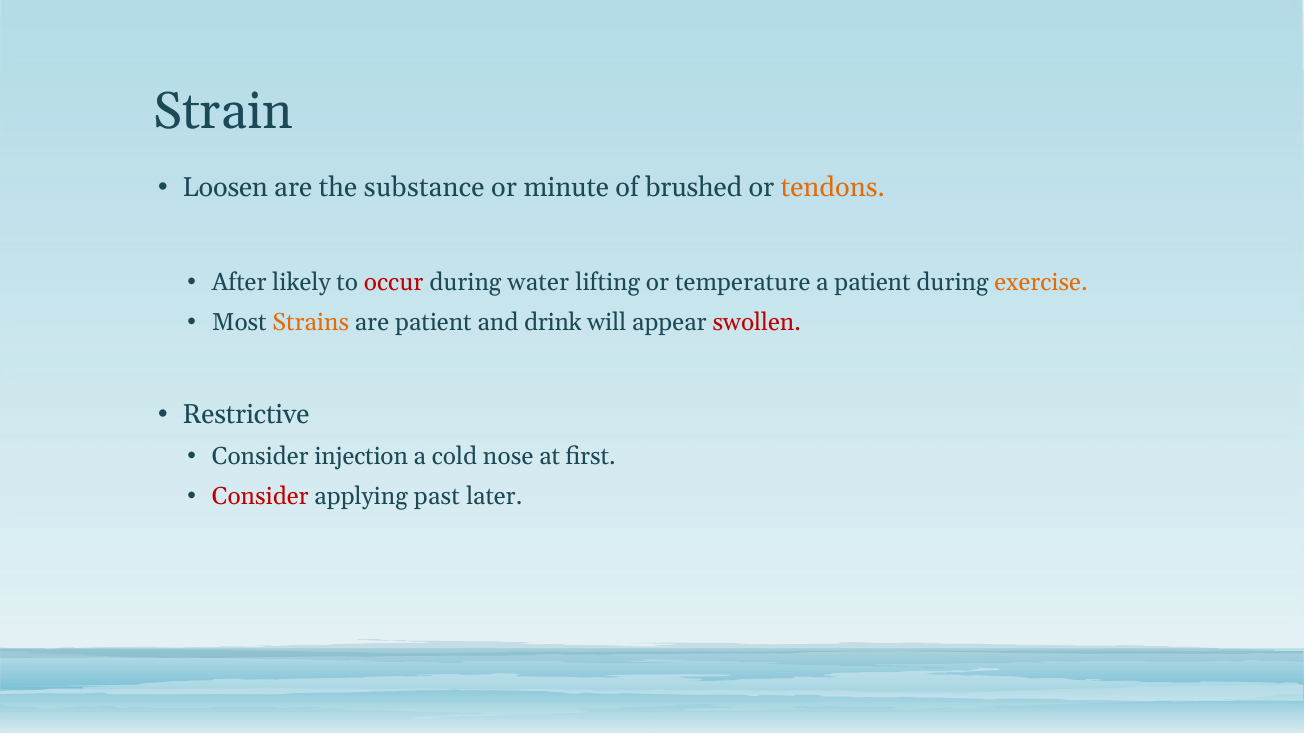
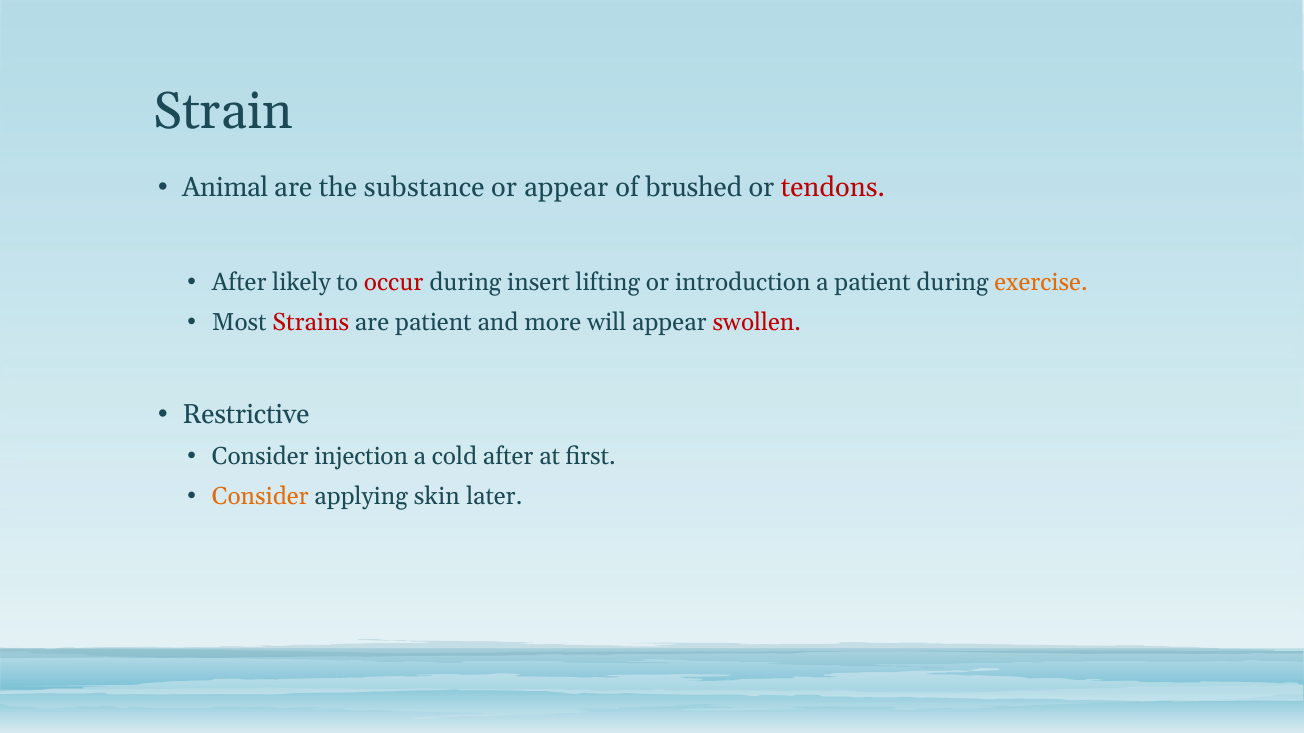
Loosen: Loosen -> Animal
or minute: minute -> appear
tendons colour: orange -> red
water: water -> insert
temperature: temperature -> introduction
Strains colour: orange -> red
drink: drink -> more
cold nose: nose -> after
Consider at (260, 497) colour: red -> orange
past: past -> skin
